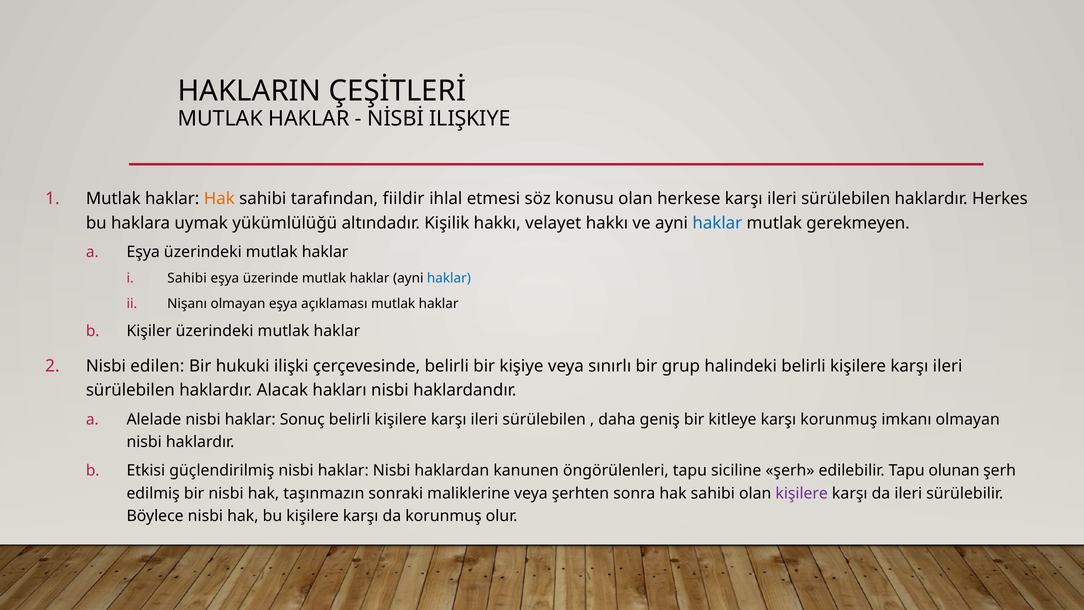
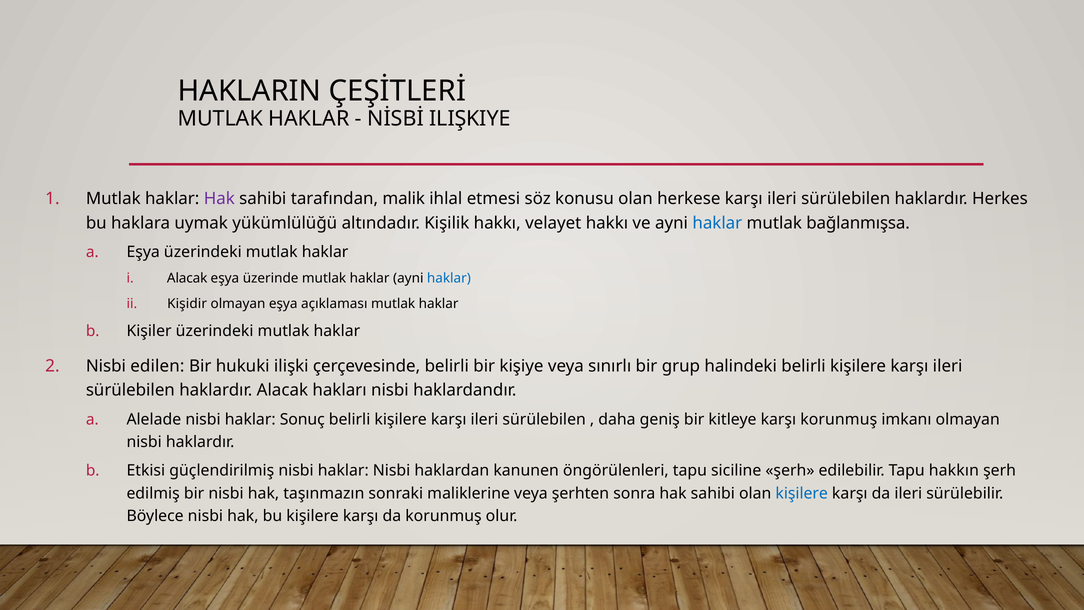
Hak at (219, 199) colour: orange -> purple
fiildir: fiildir -> malik
gerekmeyen: gerekmeyen -> bağlanmışsa
Sahibi at (187, 278): Sahibi -> Alacak
Nişanı: Nişanı -> Kişidir
olunan: olunan -> hakkın
kişilere at (802, 493) colour: purple -> blue
